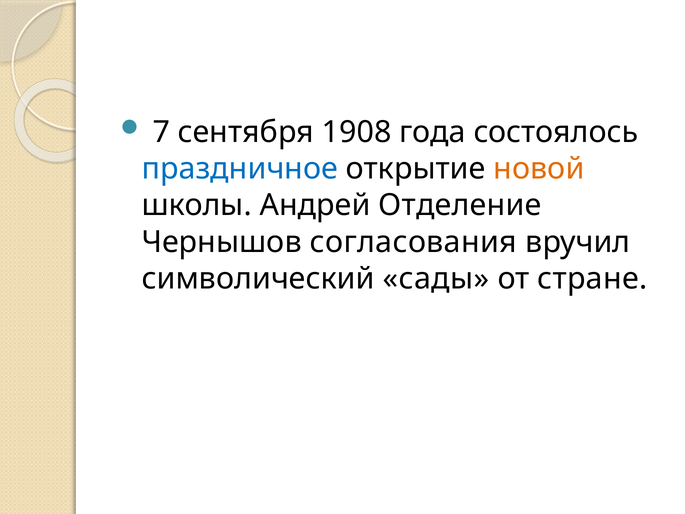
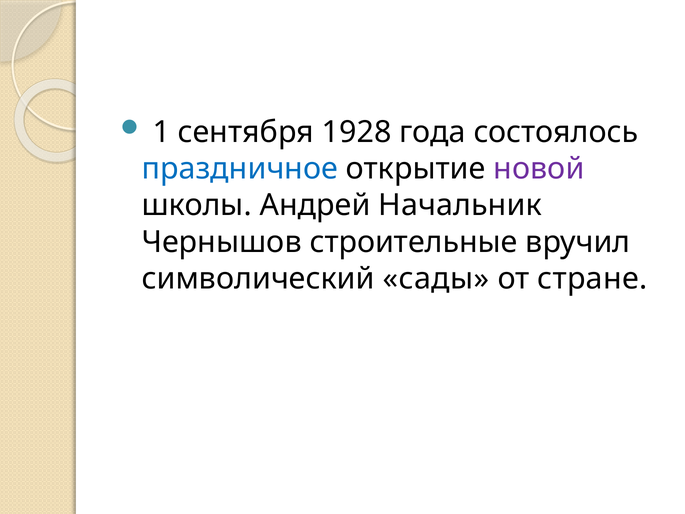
7: 7 -> 1
1908: 1908 -> 1928
новой colour: orange -> purple
Отделение: Отделение -> Начальник
согласования: согласования -> строительные
